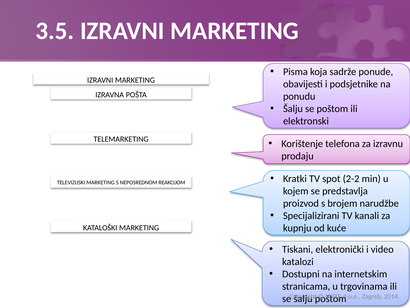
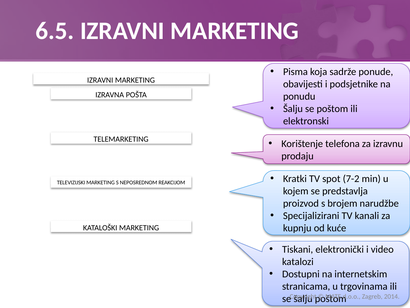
3.5: 3.5 -> 6.5
2-2: 2-2 -> 7-2
